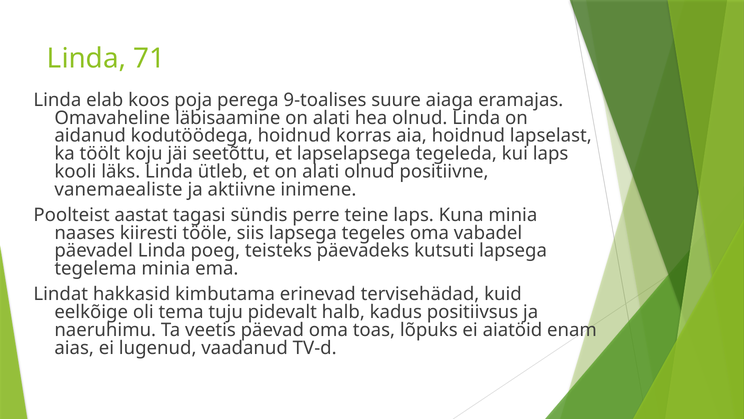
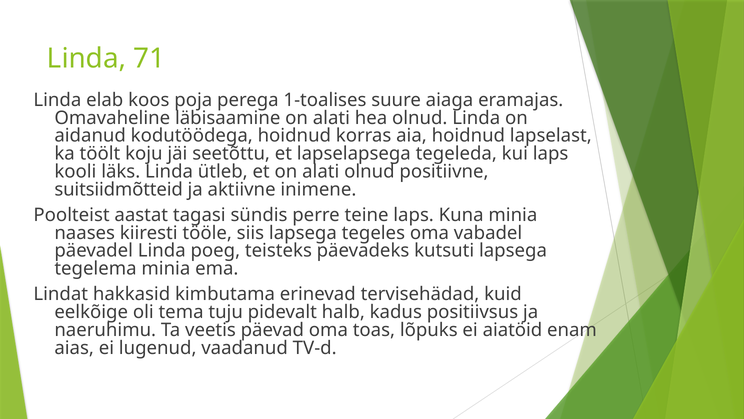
9-toalises: 9-toalises -> 1-toalises
vanemaealiste: vanemaealiste -> suitsiidmõtteid
